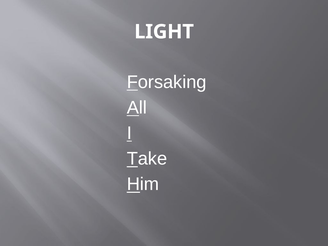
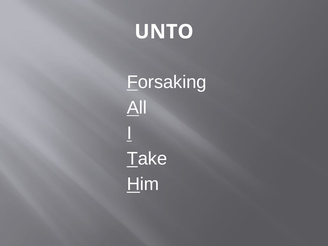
LIGHT: LIGHT -> UNTO
